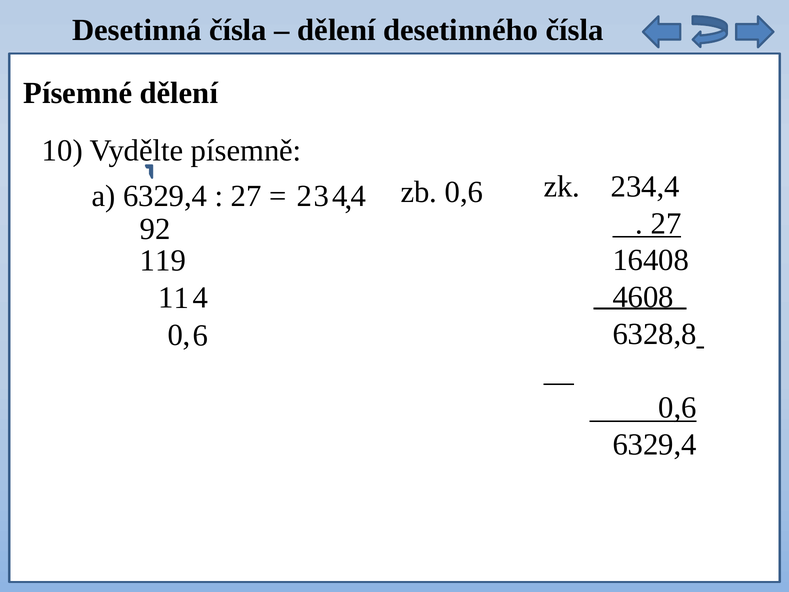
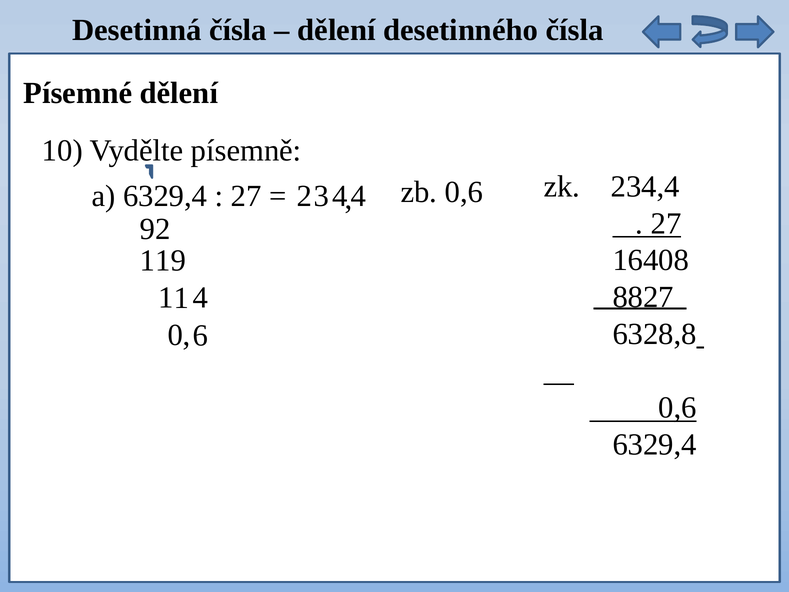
4608: 4608 -> 8827
